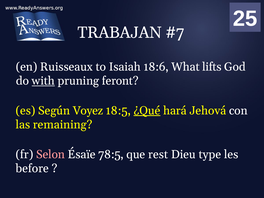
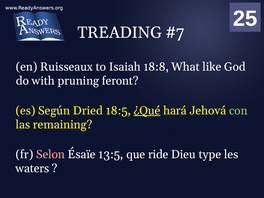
TRABAJAN: TRABAJAN -> TREADING
18:6: 18:6 -> 18:8
lifts: lifts -> like
with underline: present -> none
Voyez: Voyez -> Dried
con colour: white -> light green
78:5: 78:5 -> 13:5
rest: rest -> ride
before: before -> waters
